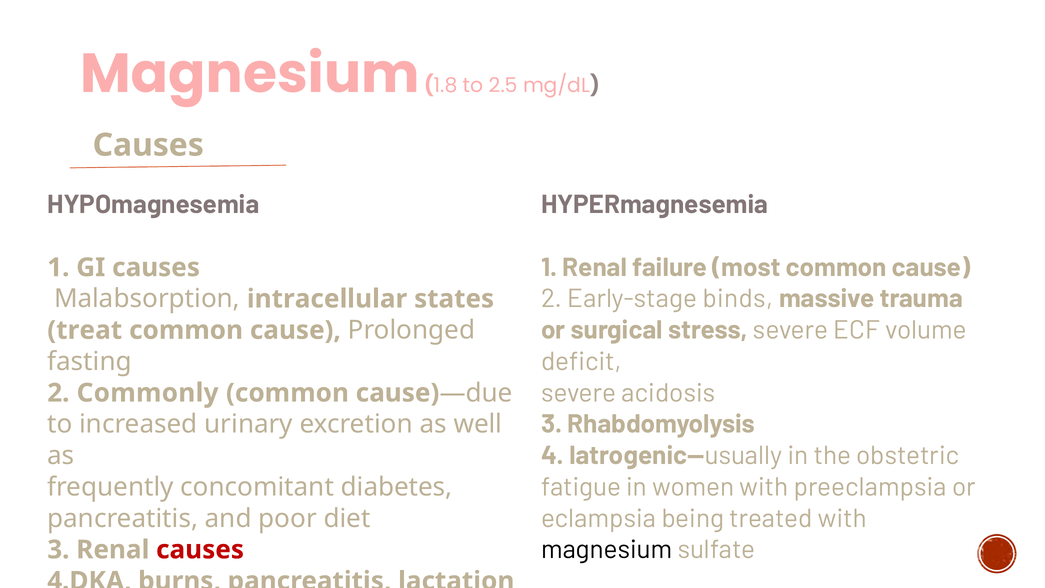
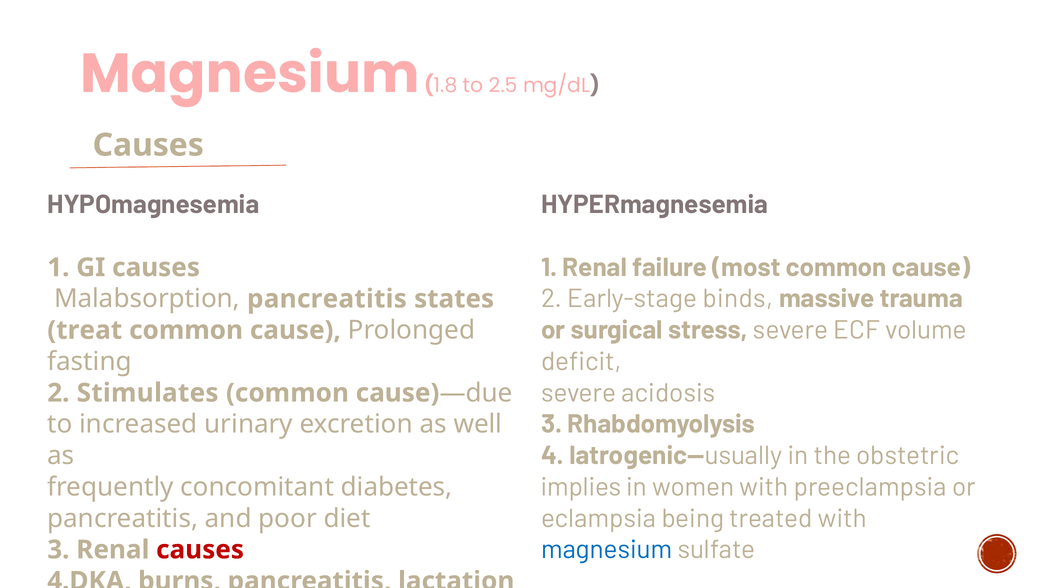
Malabsorption intracellular: intracellular -> pancreatitis
Commonly: Commonly -> Stimulates
fatigue: fatigue -> implies
magnesium at (607, 550) colour: black -> blue
